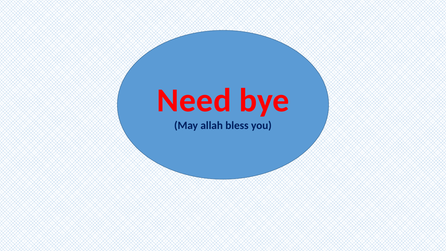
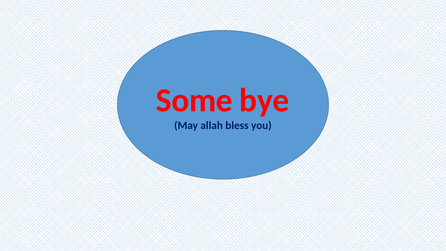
Need: Need -> Some
